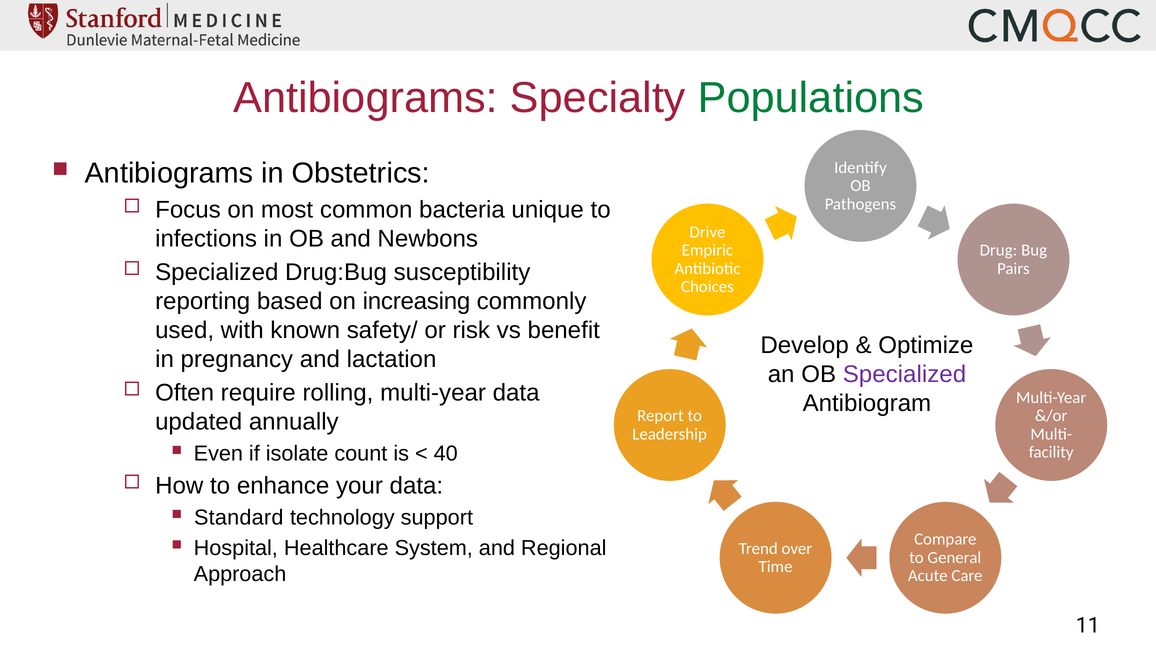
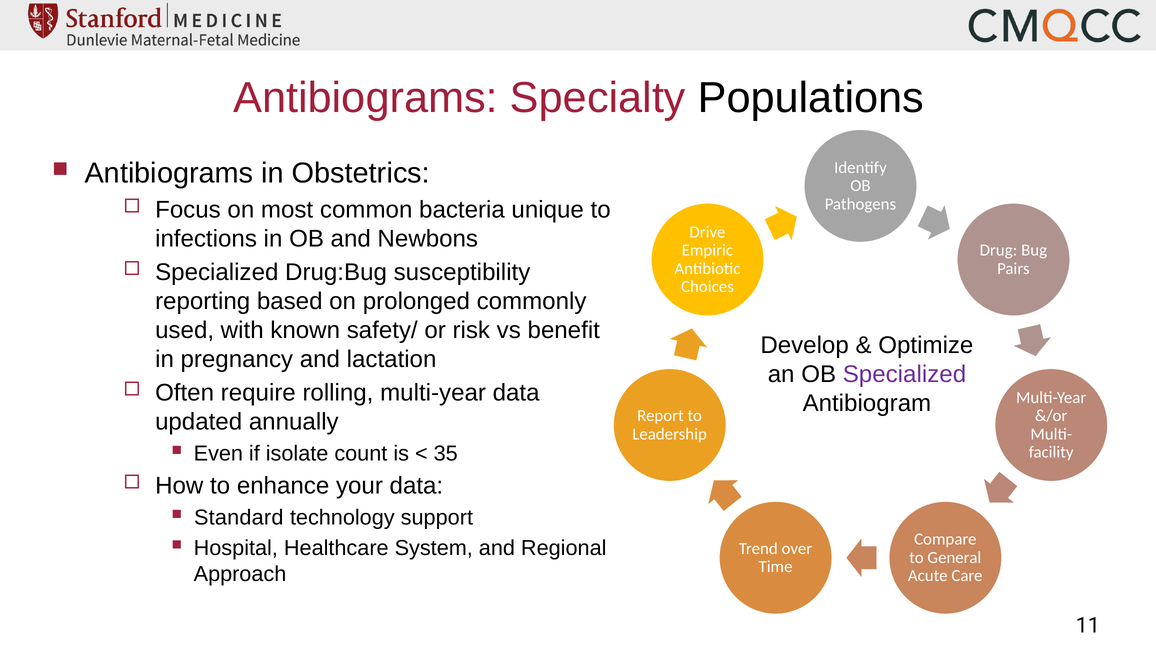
Populations colour: green -> black
increasing: increasing -> prolonged
40: 40 -> 35
